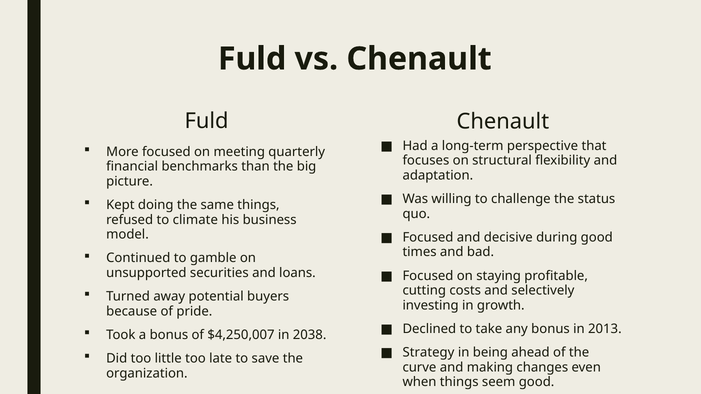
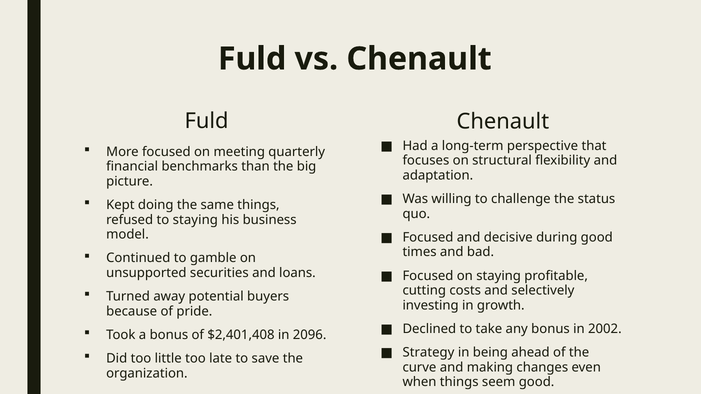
to climate: climate -> staying
2013: 2013 -> 2002
$4,250,007: $4,250,007 -> $2,401,408
2038: 2038 -> 2096
